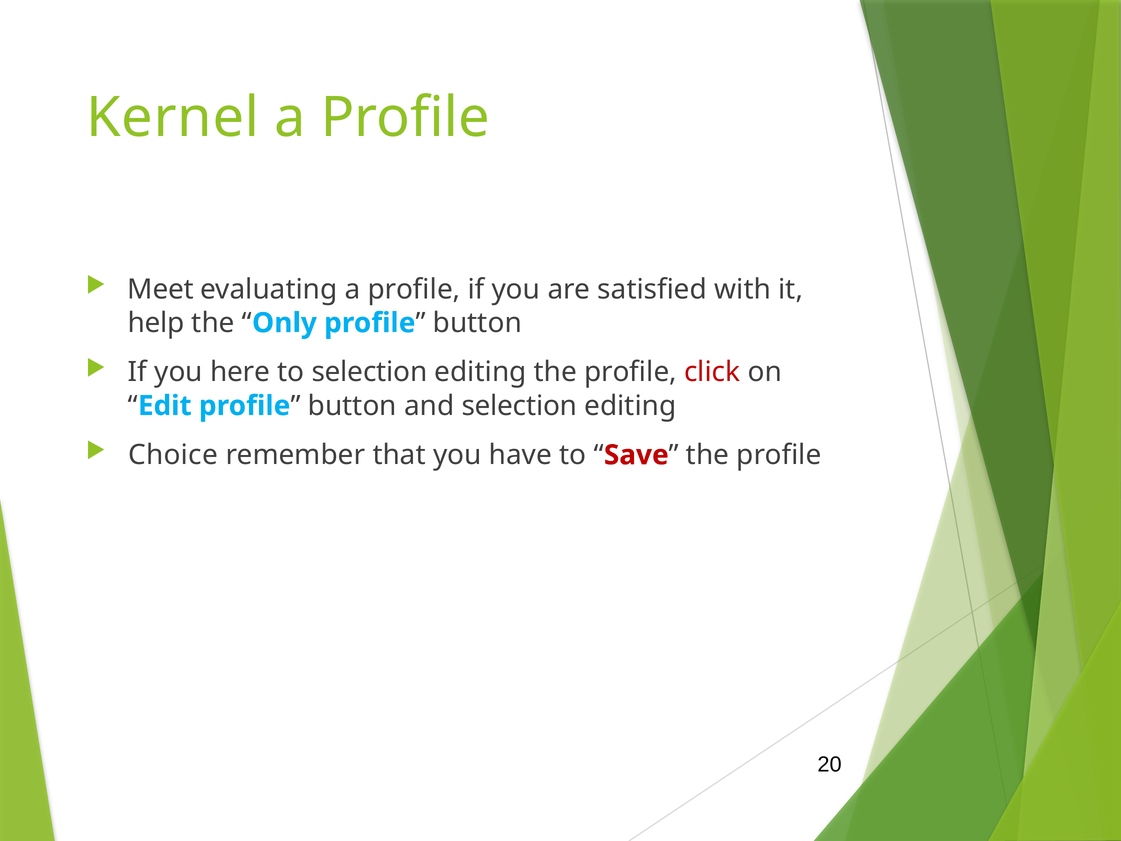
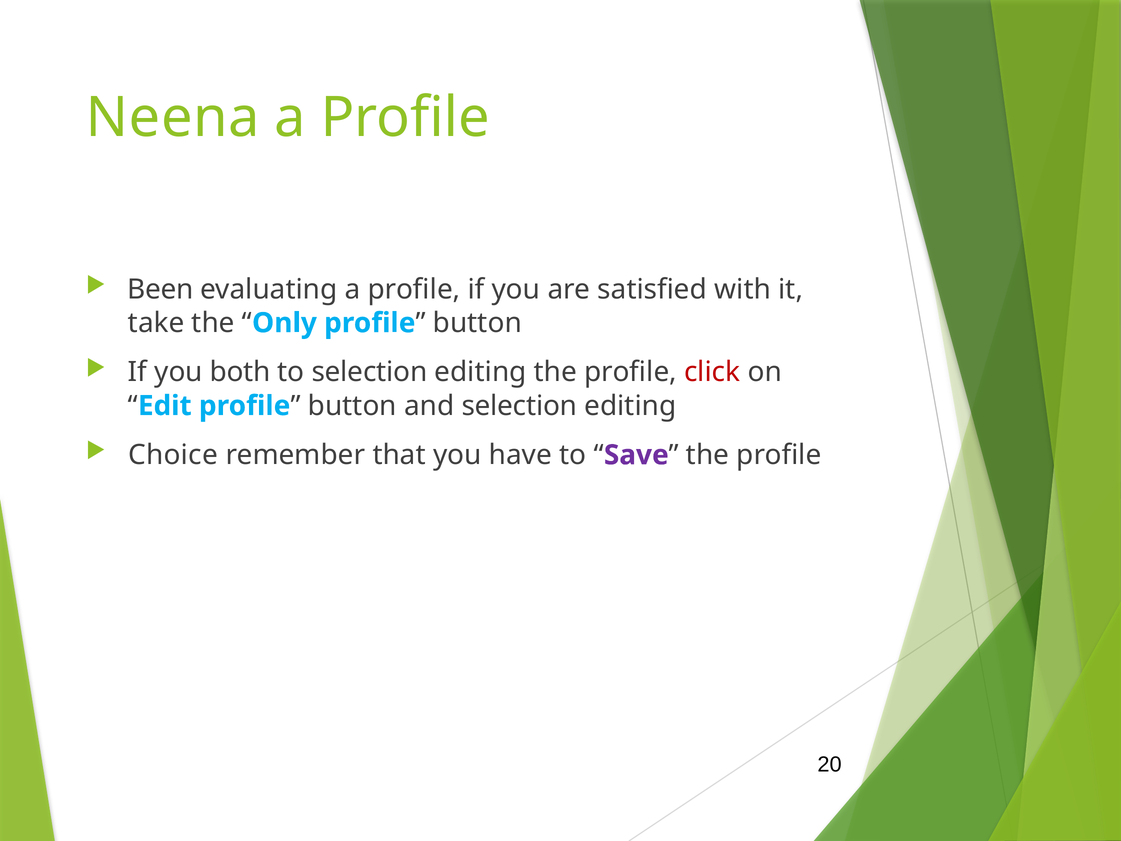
Kernel: Kernel -> Neena
Meet: Meet -> Been
help: help -> take
here: here -> both
Save colour: red -> purple
